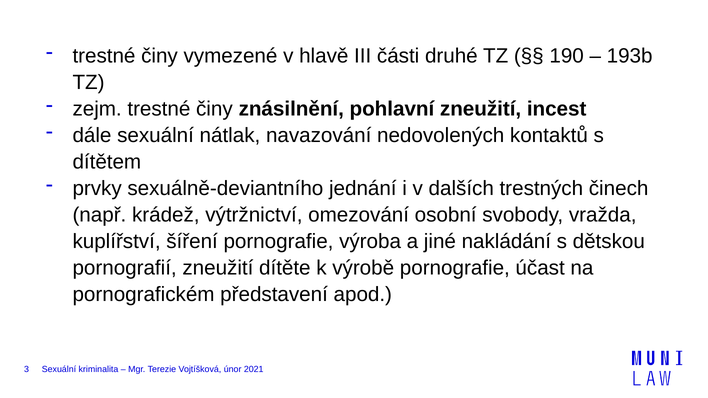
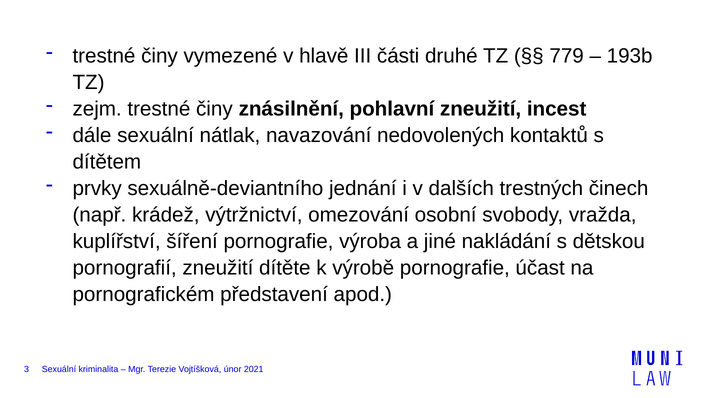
190: 190 -> 779
